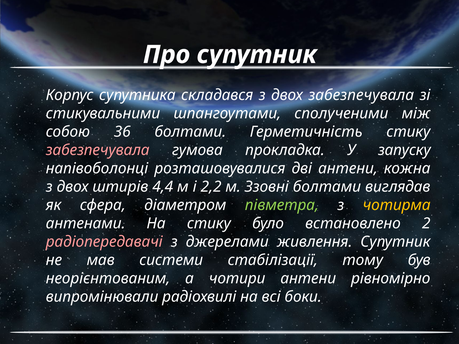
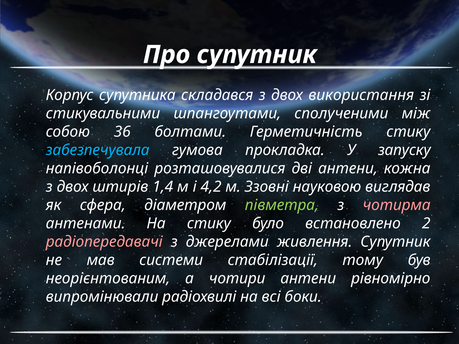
двох забезпечувала: забезпечувала -> використання
забезпечувала at (98, 150) colour: pink -> light blue
4,4: 4,4 -> 1,4
2,2: 2,2 -> 4,2
Ззовні болтами: болтами -> науковою
чотирма colour: yellow -> pink
